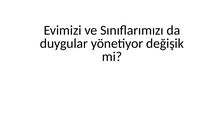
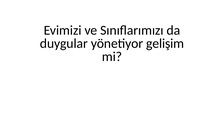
değişik: değişik -> gelişim
